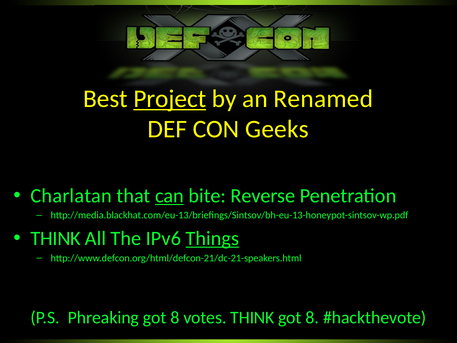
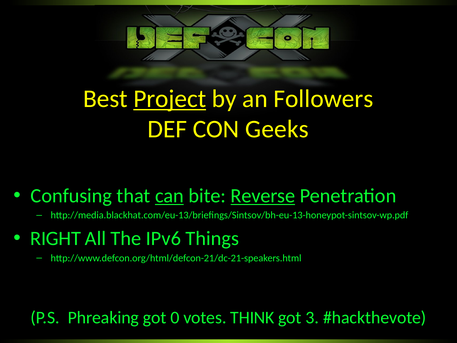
Renamed: Renamed -> Followers
Charlatan: Charlatan -> Confusing
Reverse underline: none -> present
THINK at (56, 238): THINK -> RIGHT
Things underline: present -> none
8 at (175, 317): 8 -> 0
8 at (312, 317): 8 -> 3
